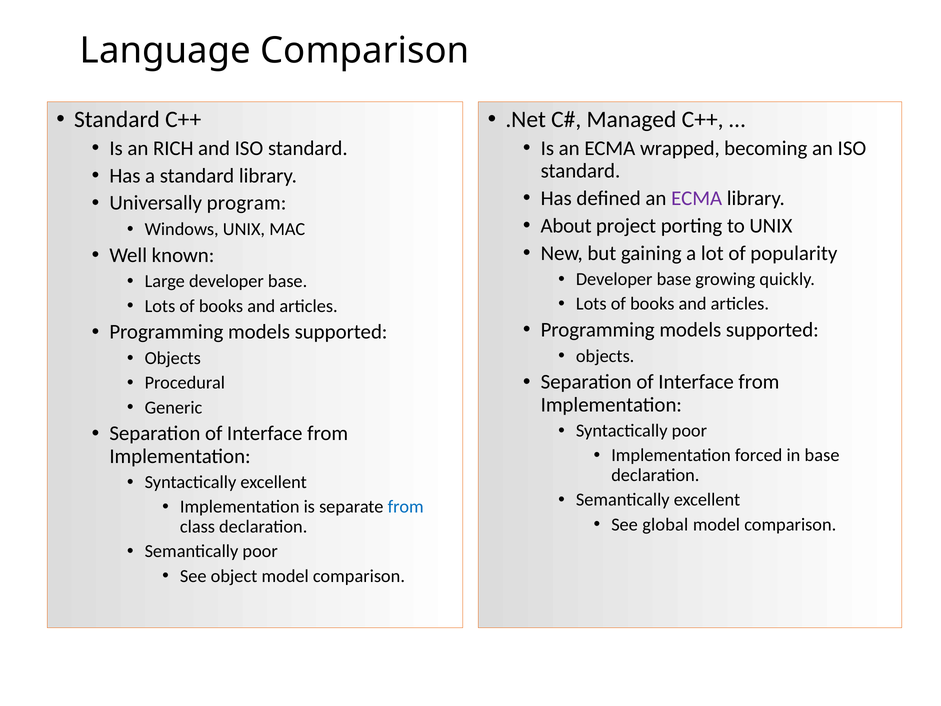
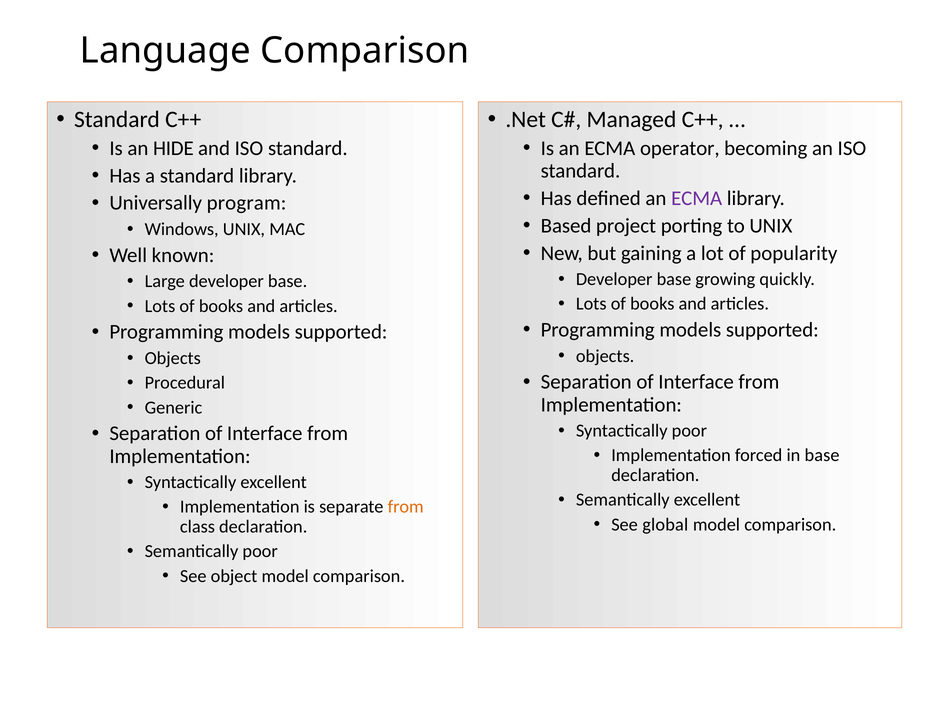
RICH: RICH -> HIDE
wrapped: wrapped -> operator
About: About -> Based
from at (406, 507) colour: blue -> orange
